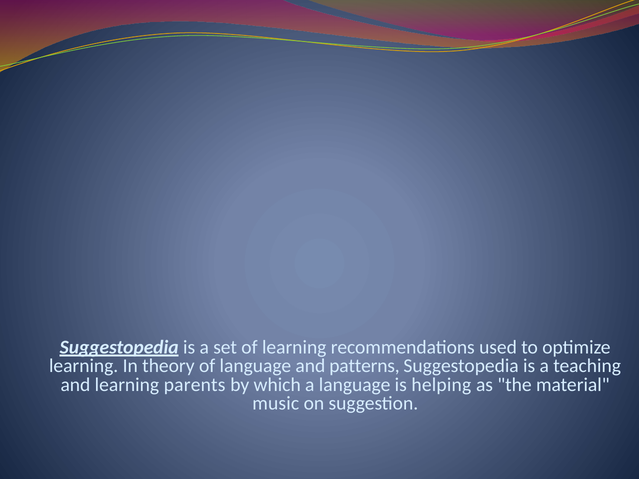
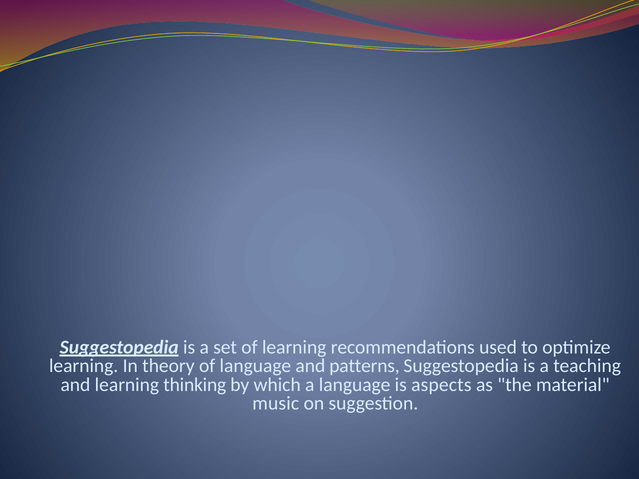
parents: parents -> thinking
helping: helping -> aspects
